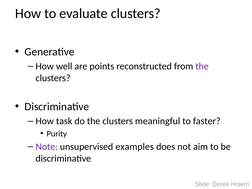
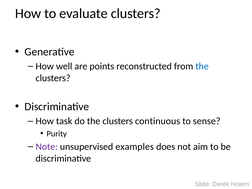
the at (202, 66) colour: purple -> blue
meaningful: meaningful -> continuous
faster: faster -> sense
